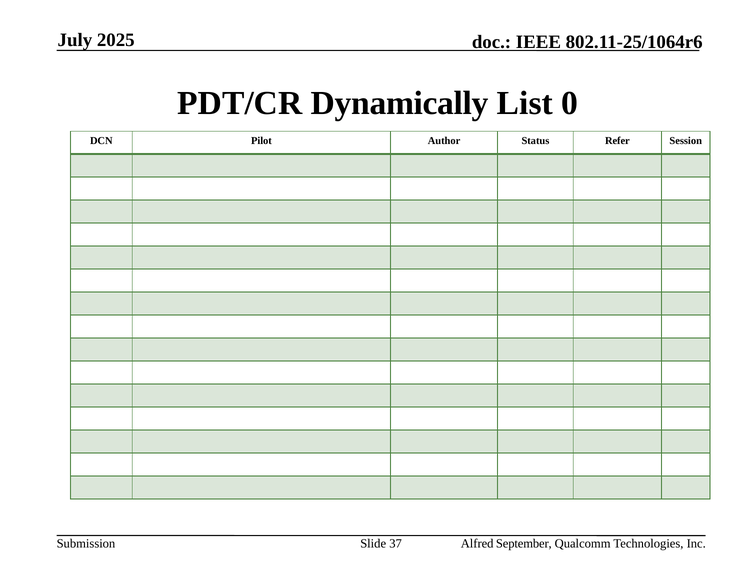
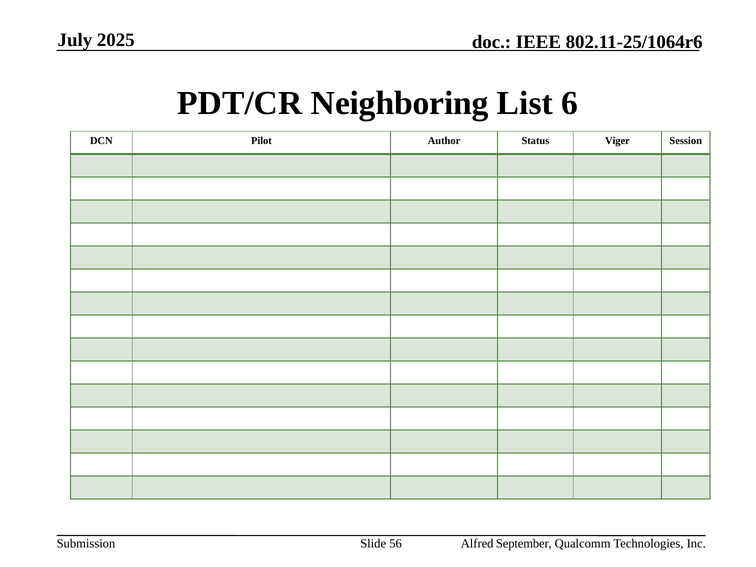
Dynamically: Dynamically -> Neighboring
0: 0 -> 6
Refer: Refer -> Viger
37: 37 -> 56
